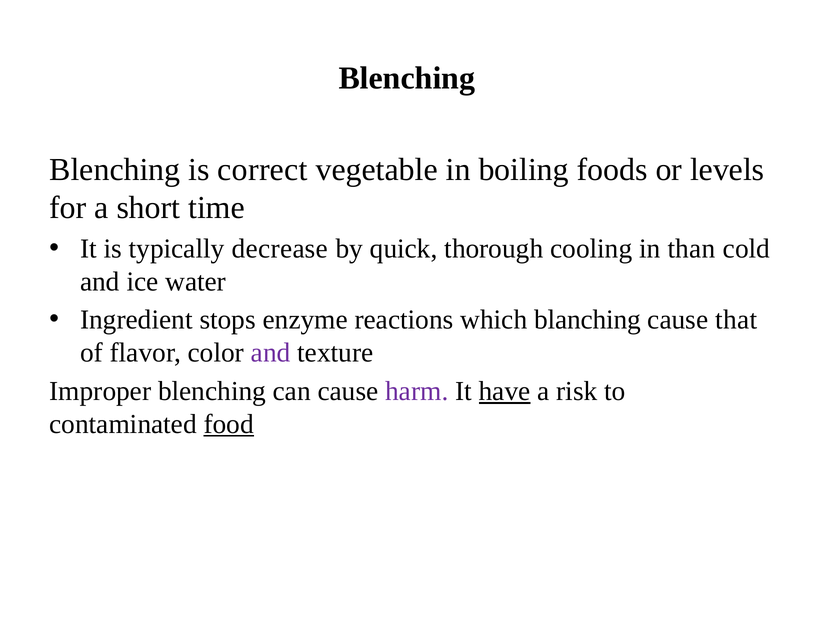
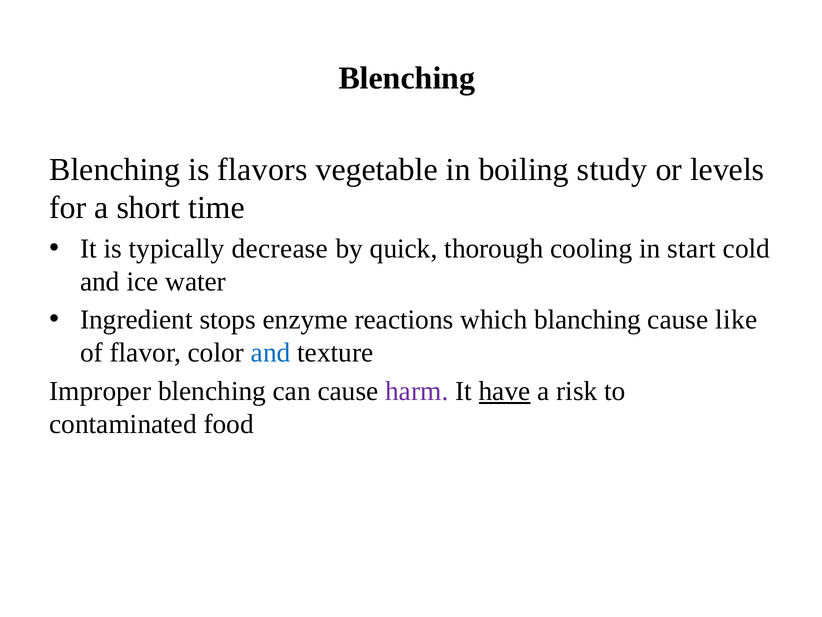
correct: correct -> flavors
foods: foods -> study
than: than -> start
that: that -> like
and at (271, 352) colour: purple -> blue
food underline: present -> none
